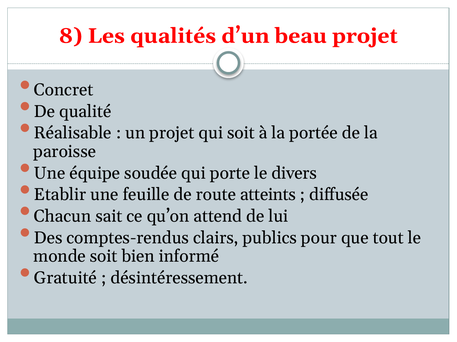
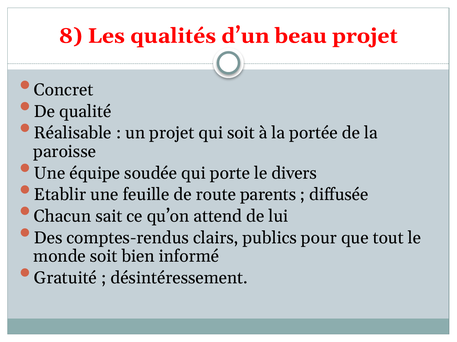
atteints: atteints -> parents
